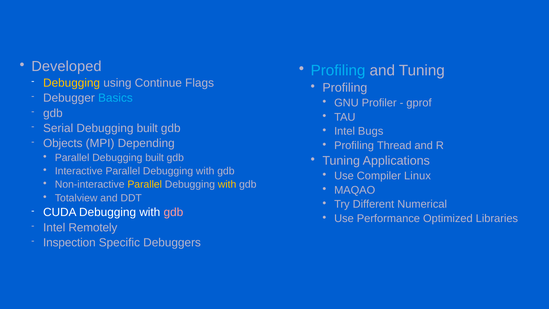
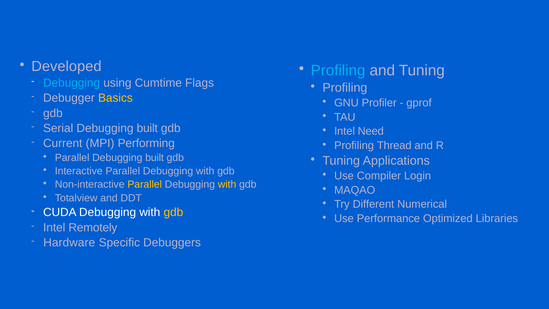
Debugging at (72, 83) colour: yellow -> light blue
Continue: Continue -> Cumtime
Basics colour: light blue -> yellow
Bugs: Bugs -> Need
Objects: Objects -> Current
Depending: Depending -> Performing
Linux: Linux -> Login
gdb at (173, 212) colour: pink -> yellow
Inspection: Inspection -> Hardware
